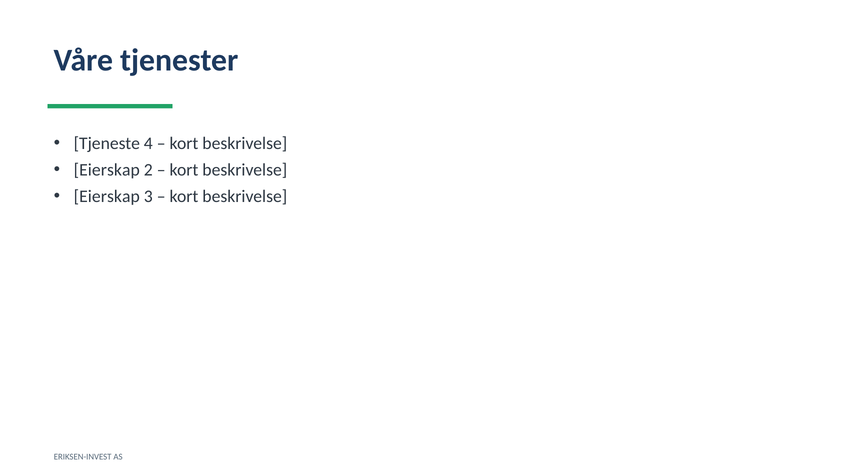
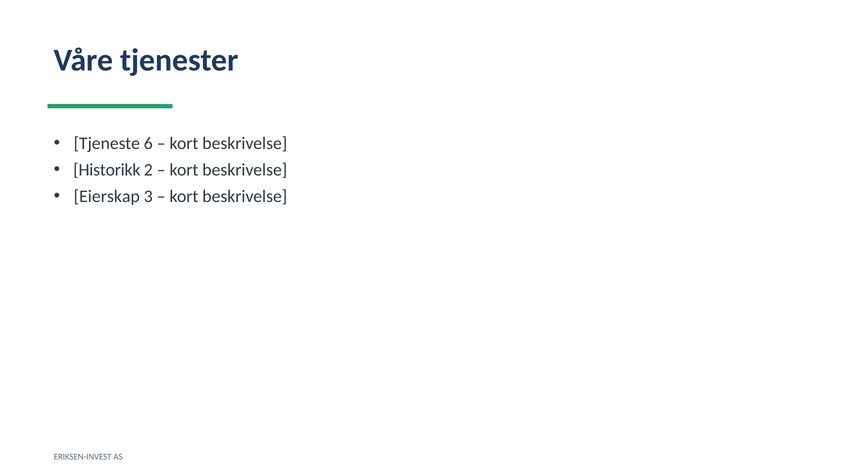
4: 4 -> 6
Eierskap at (107, 170): Eierskap -> Historikk
